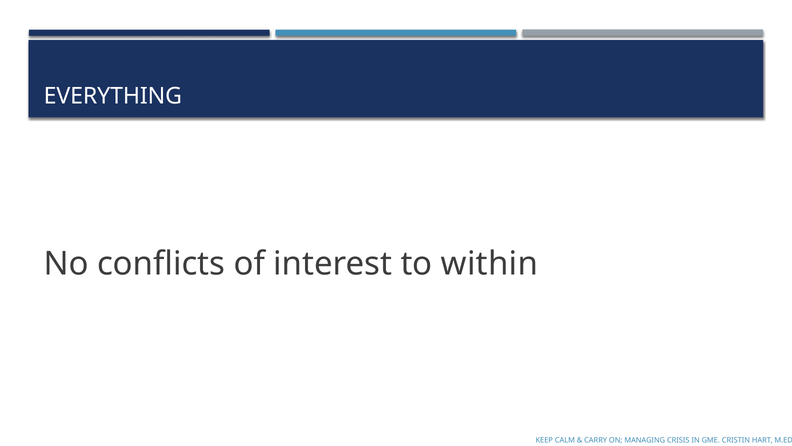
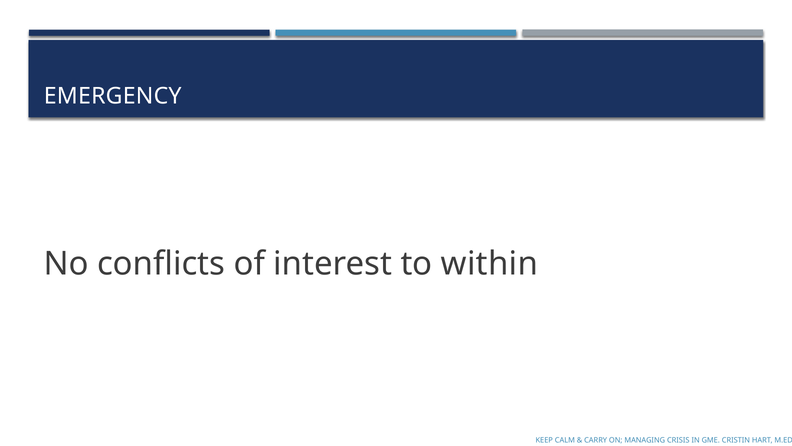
EVERYTHING: EVERYTHING -> EMERGENCY
